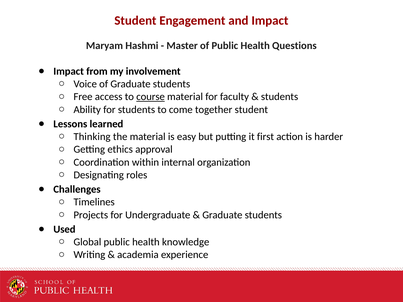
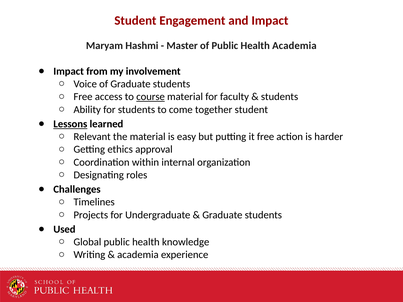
Health Questions: Questions -> Academia
Lessons underline: none -> present
Thinking: Thinking -> Relevant
it first: first -> free
